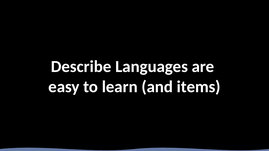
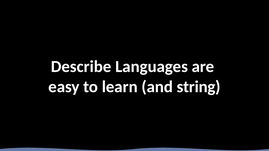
items: items -> string
